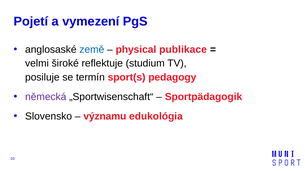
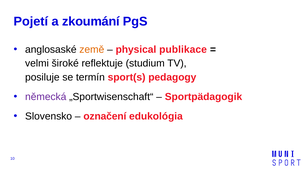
vymezení: vymezení -> zkoumání
země colour: blue -> orange
významu: významu -> označení
